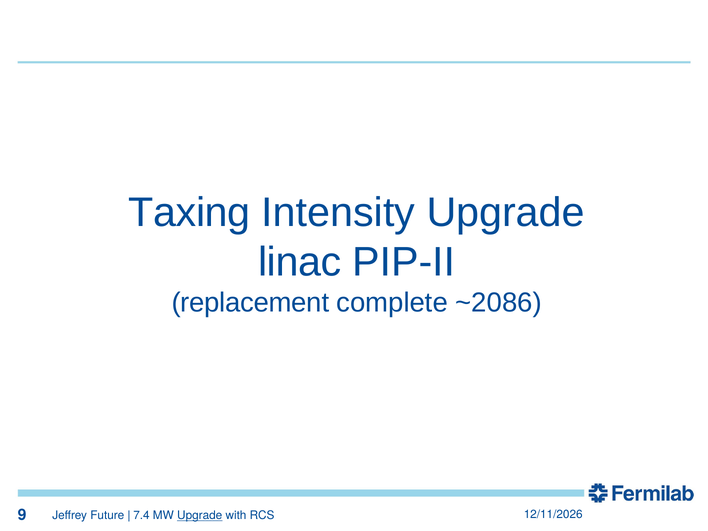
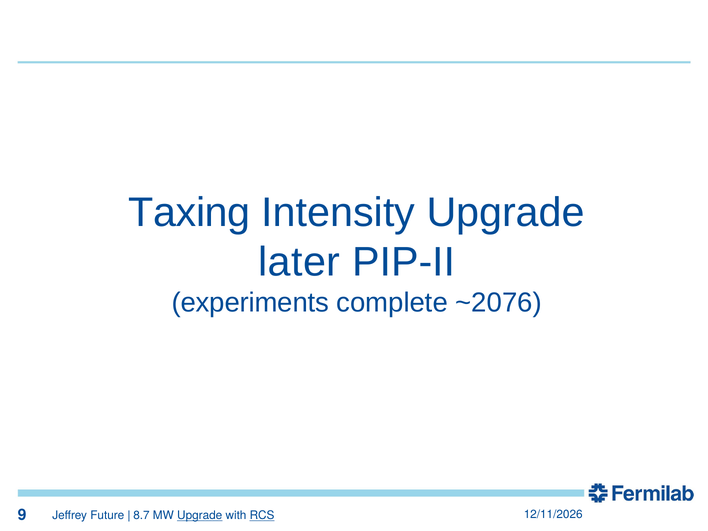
linac: linac -> later
replacement: replacement -> experiments
~2086: ~2086 -> ~2076
7.4: 7.4 -> 8.7
RCS underline: none -> present
